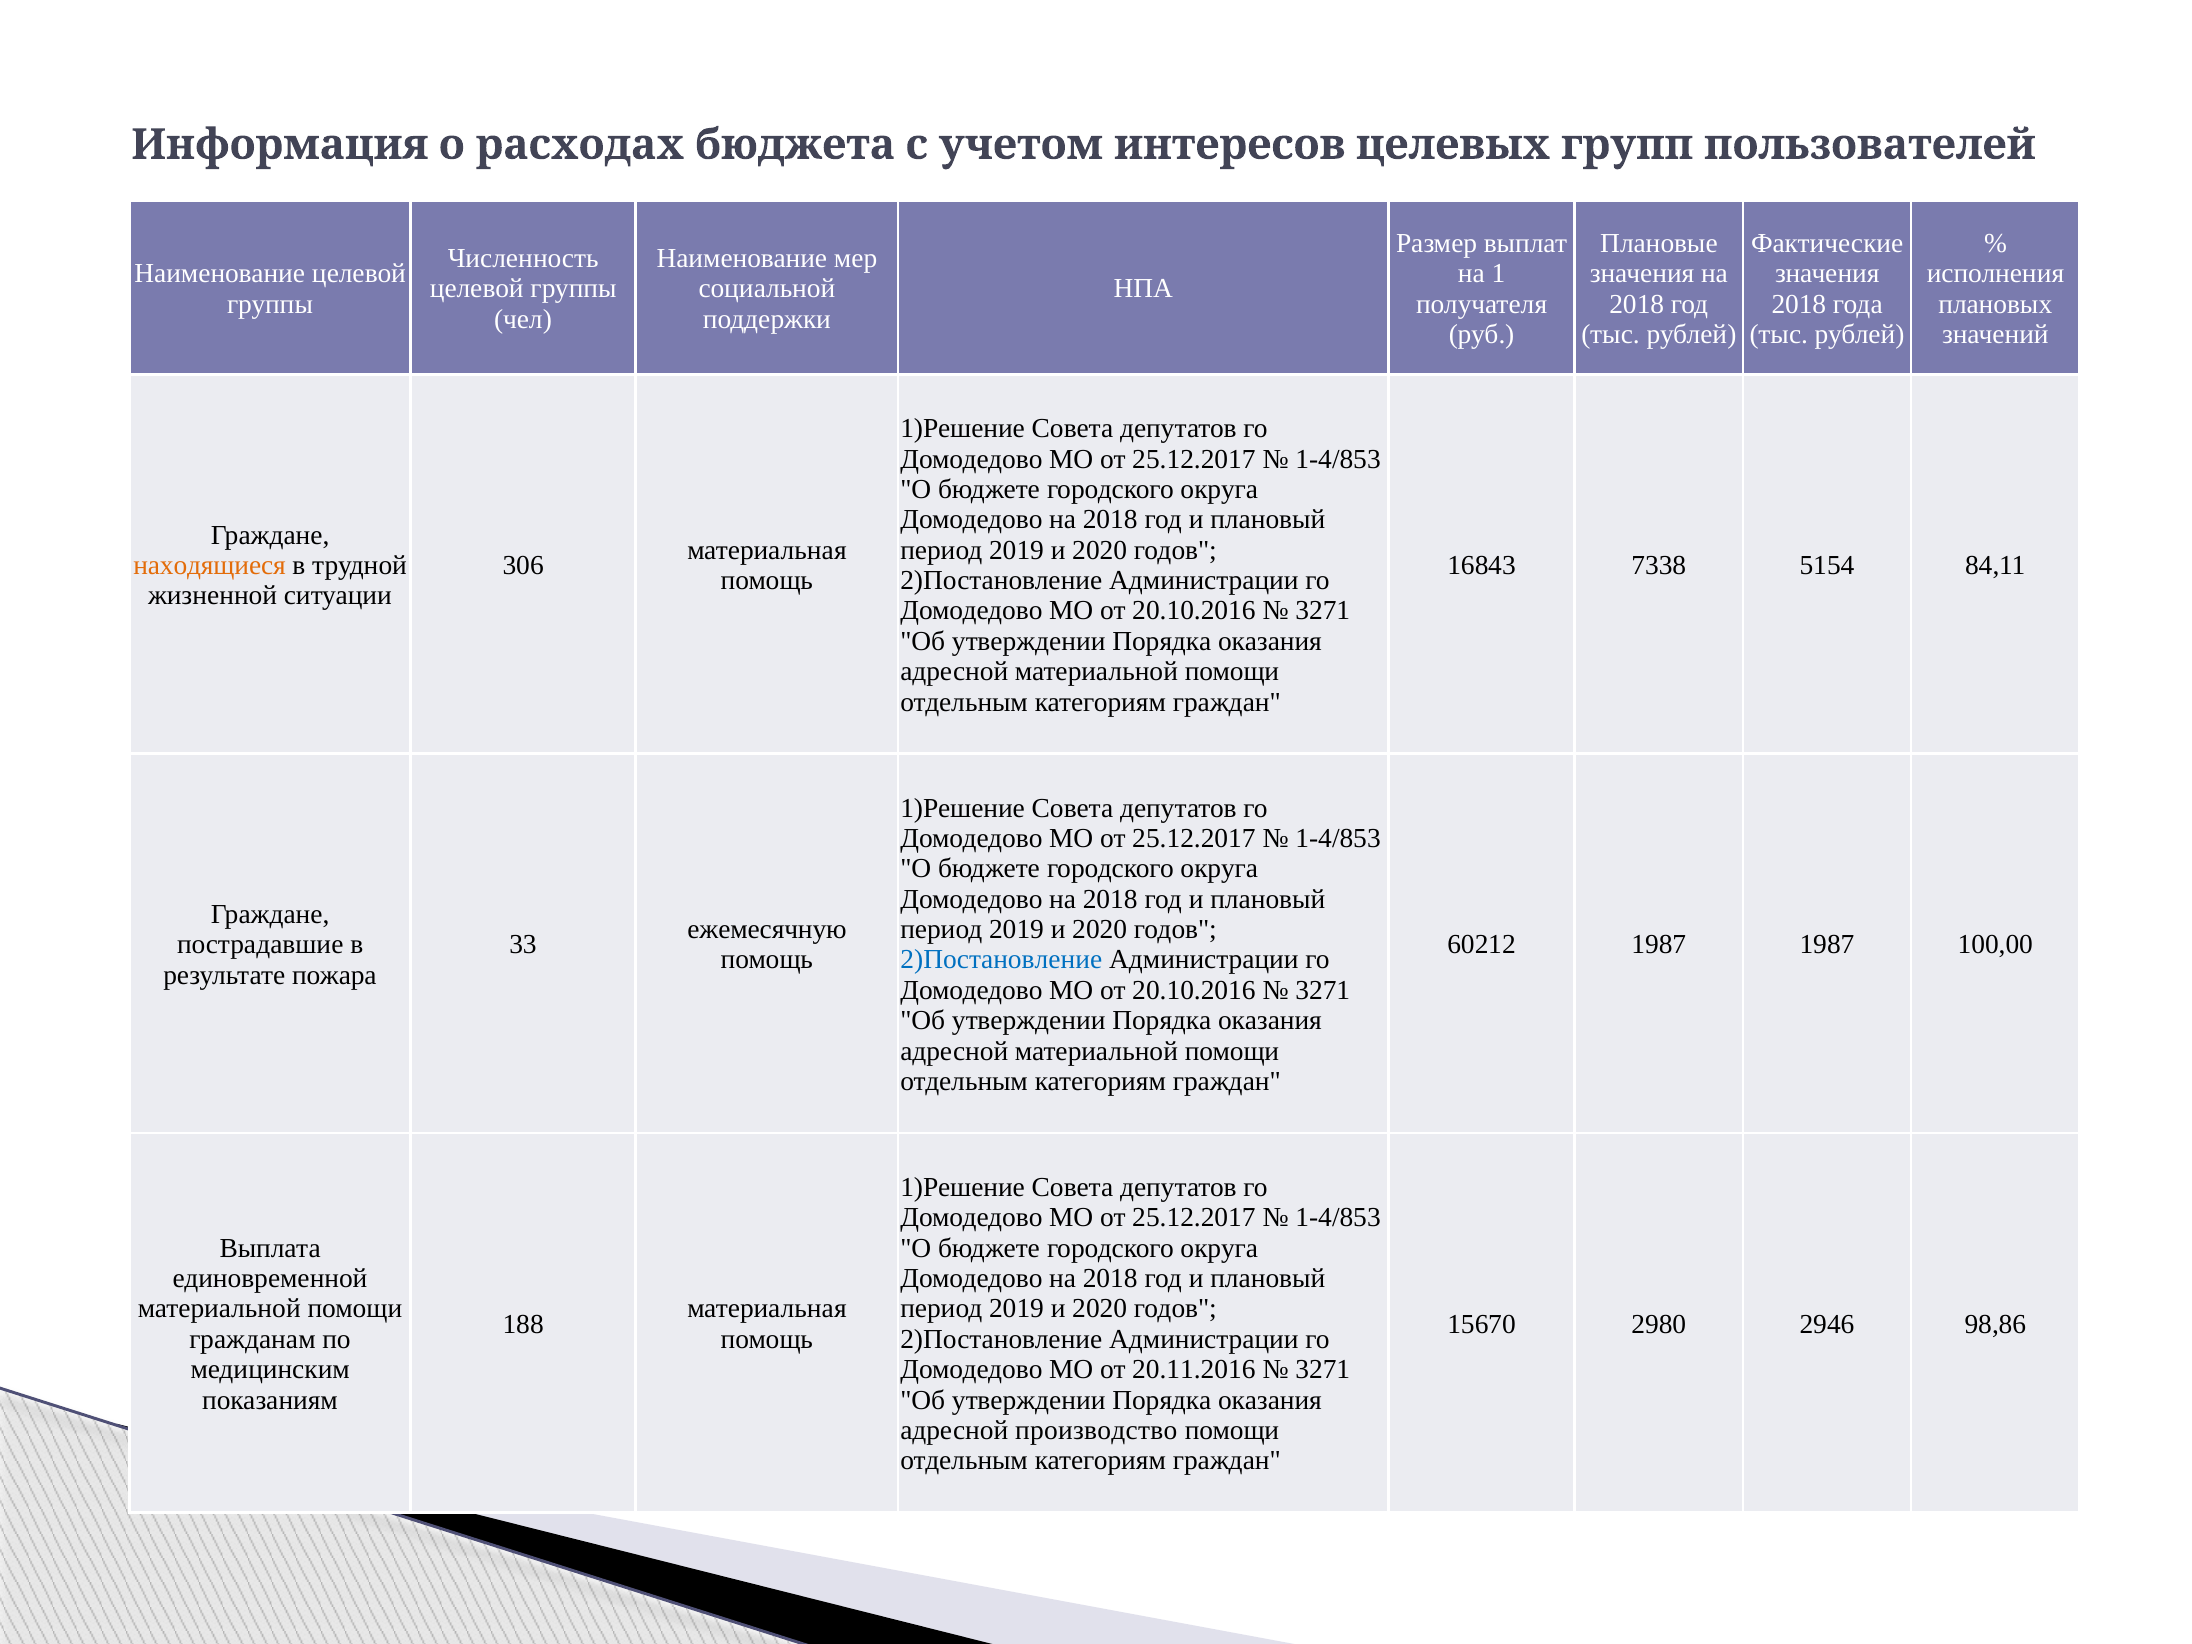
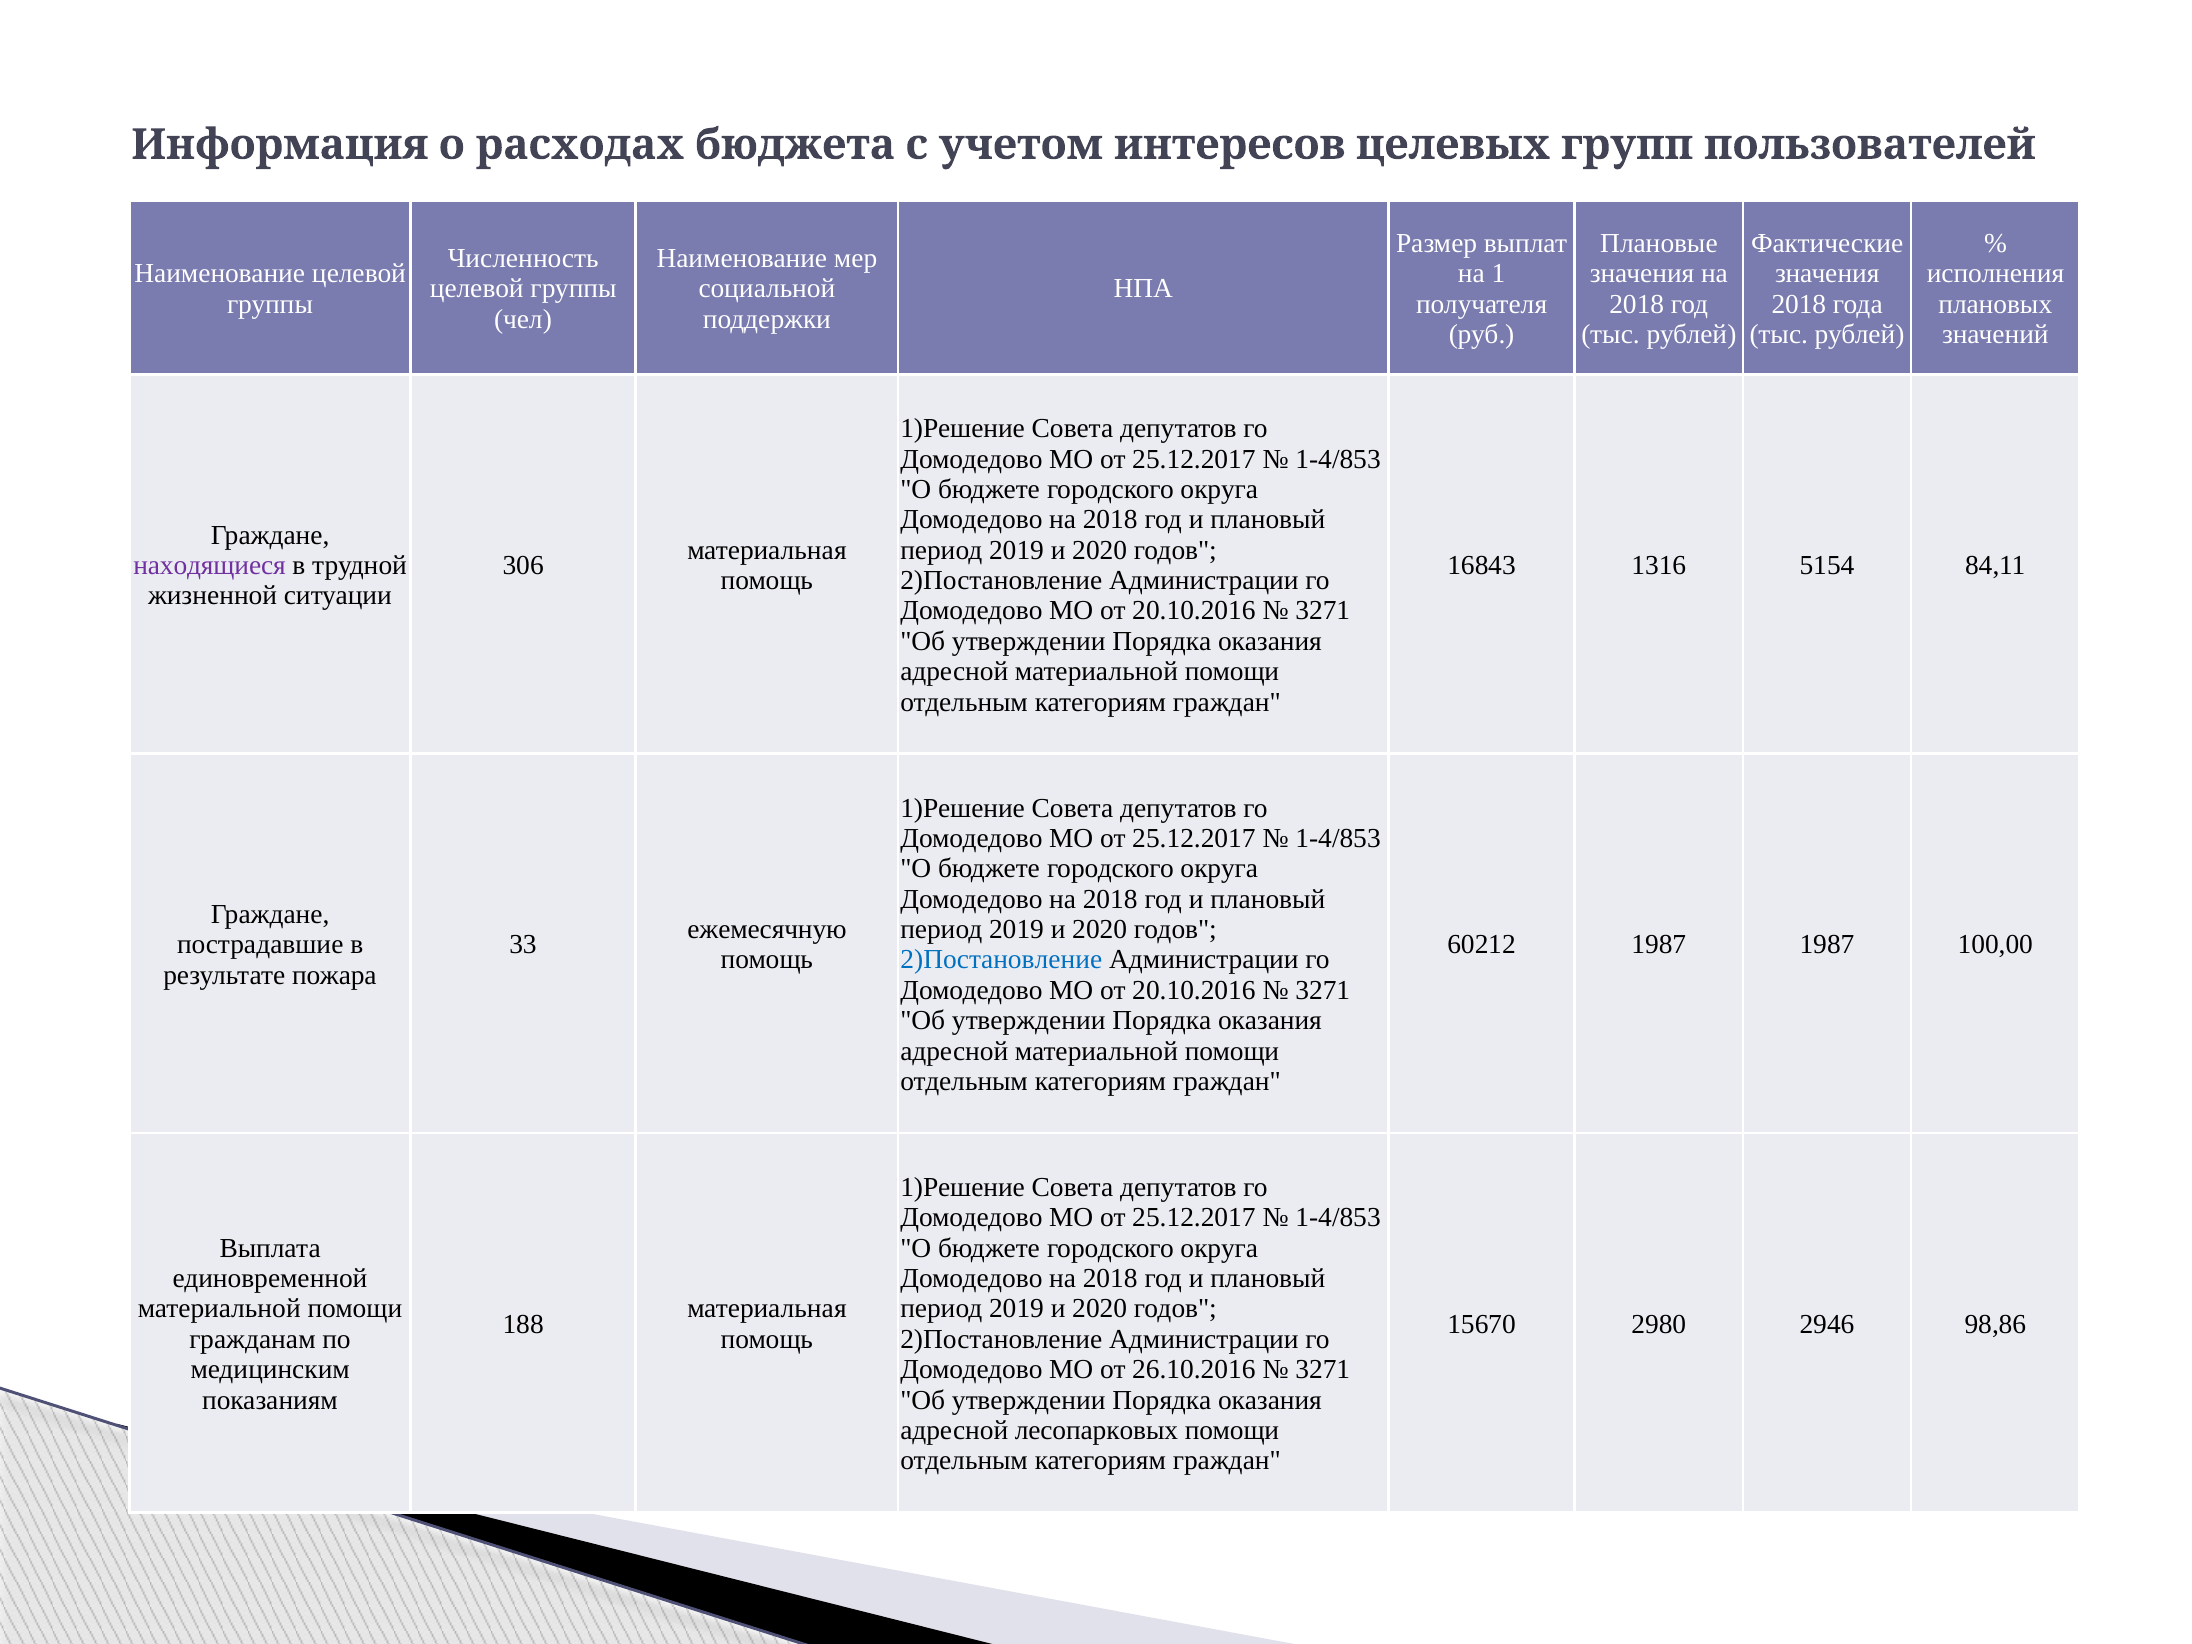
находящиеся colour: orange -> purple
7338: 7338 -> 1316
20.11.2016: 20.11.2016 -> 26.10.2016
производство: производство -> лесопарковых
